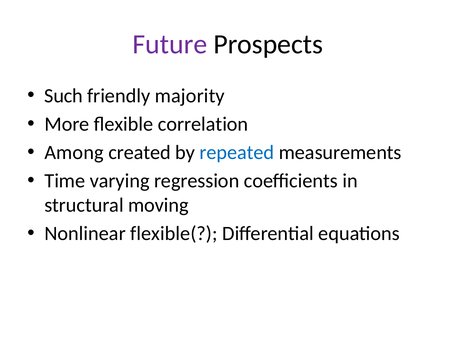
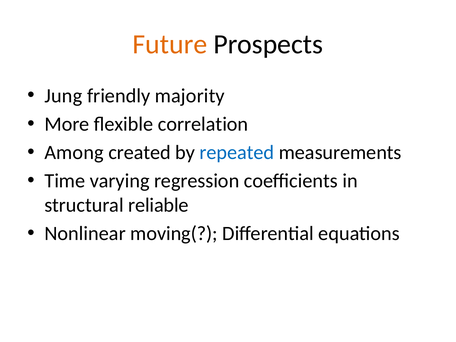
Future colour: purple -> orange
Such: Such -> Jung
moving: moving -> reliable
flexible(: flexible( -> moving(
